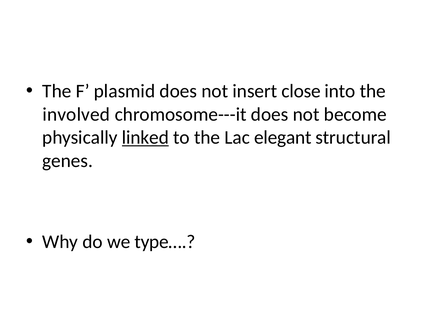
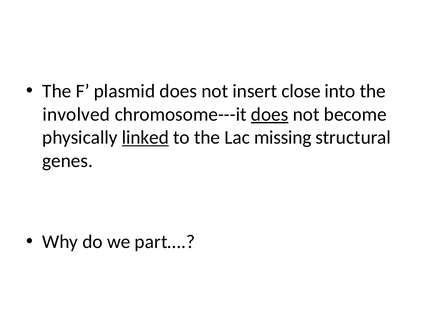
does at (270, 114) underline: none -> present
elegant: elegant -> missing
type…: type… -> part…
